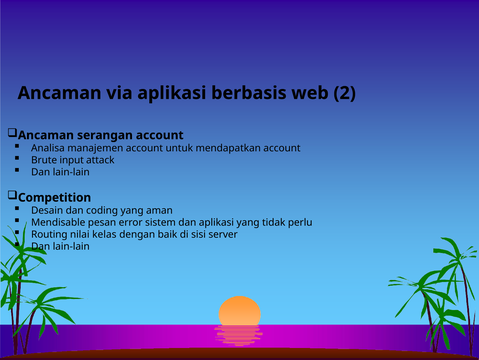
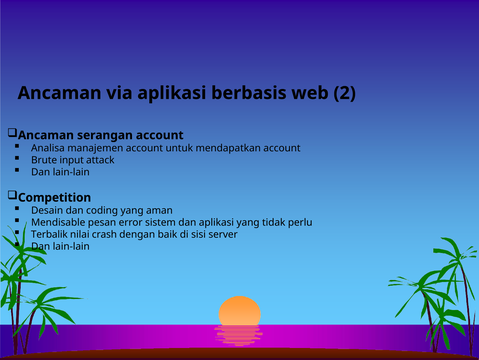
Routing: Routing -> Terbalik
kelas: kelas -> crash
